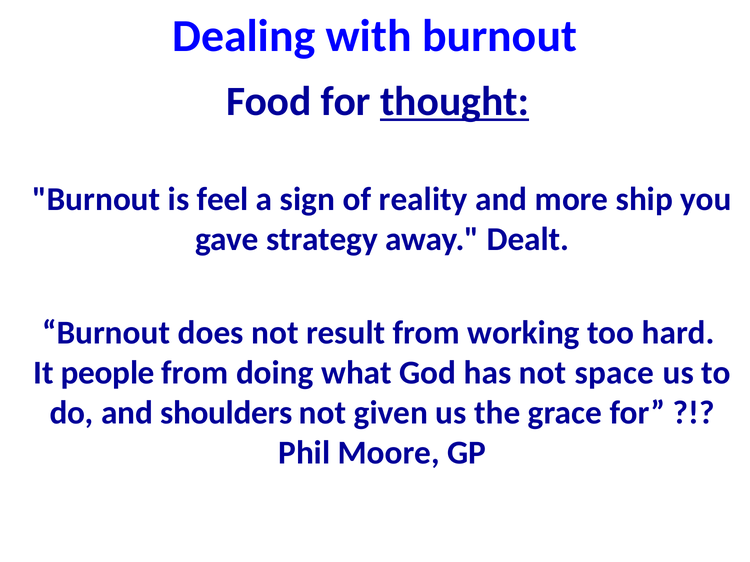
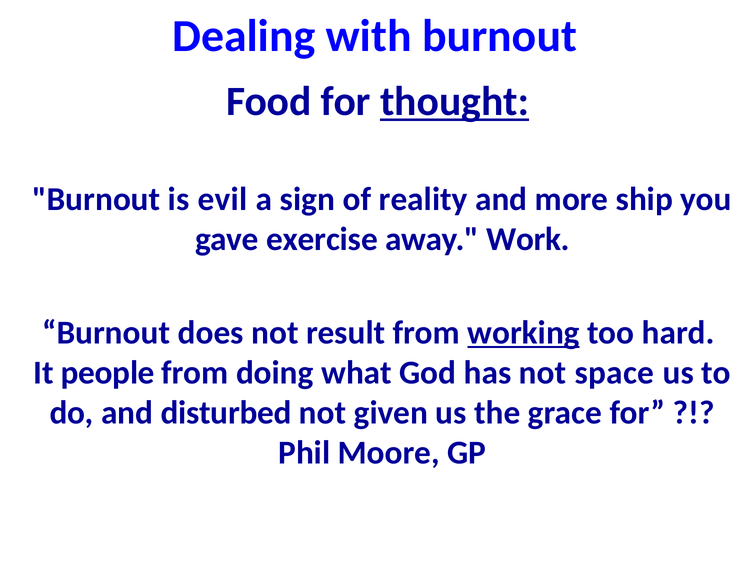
feel: feel -> evil
strategy: strategy -> exercise
Dealt: Dealt -> Work
working underline: none -> present
shoulders: shoulders -> disturbed
